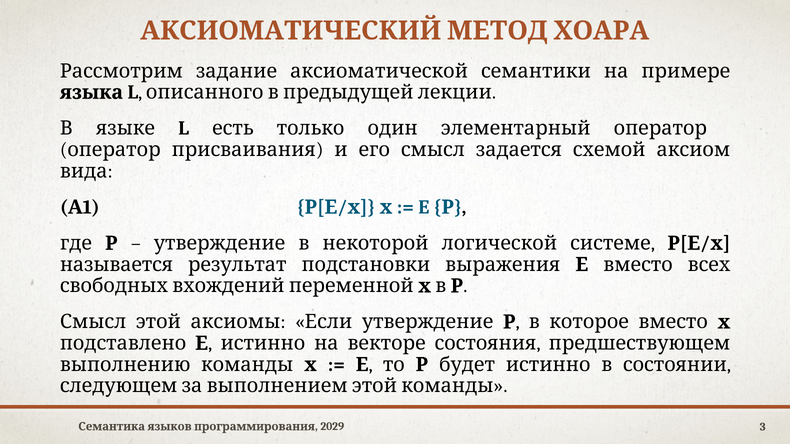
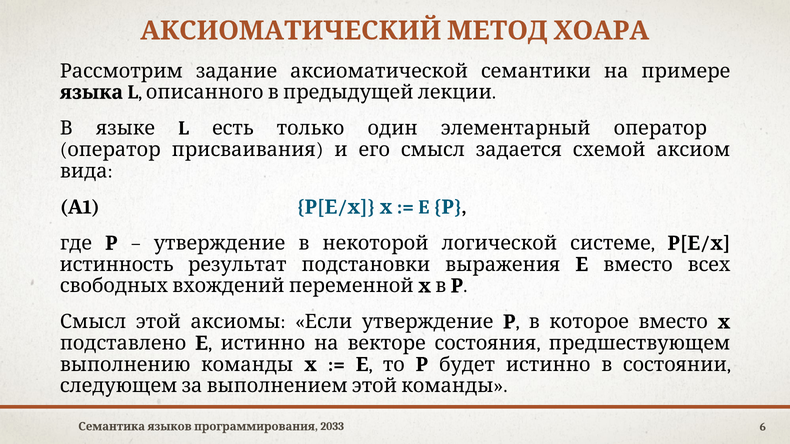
называется: называется -> истинность
2029: 2029 -> 2033
3: 3 -> 6
